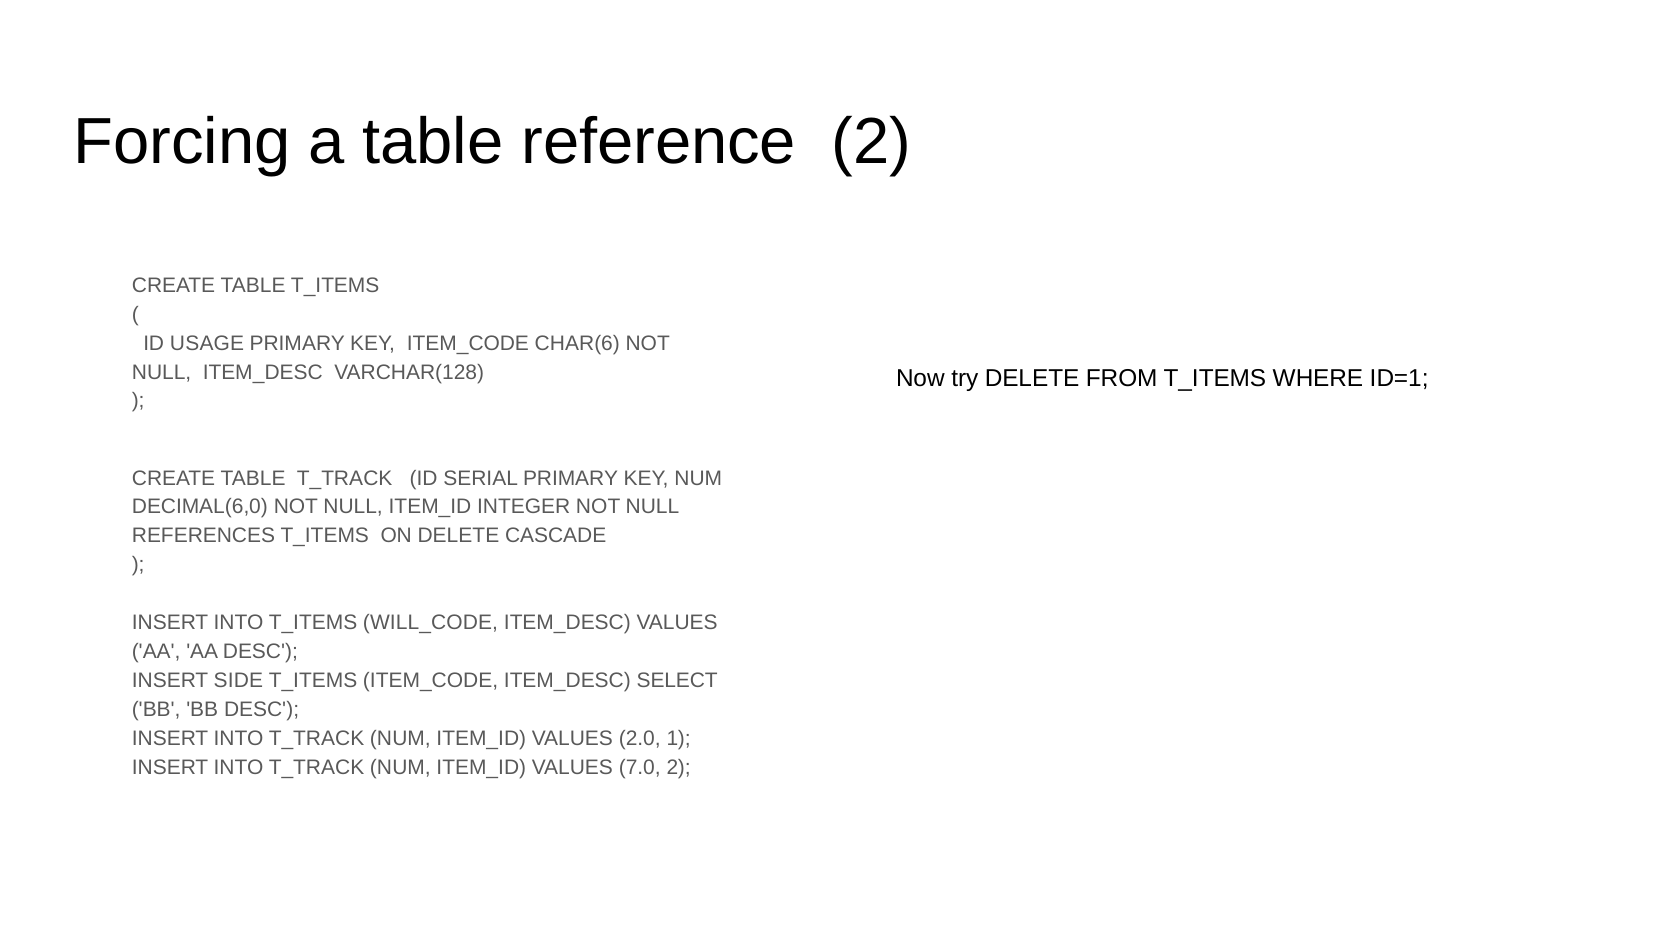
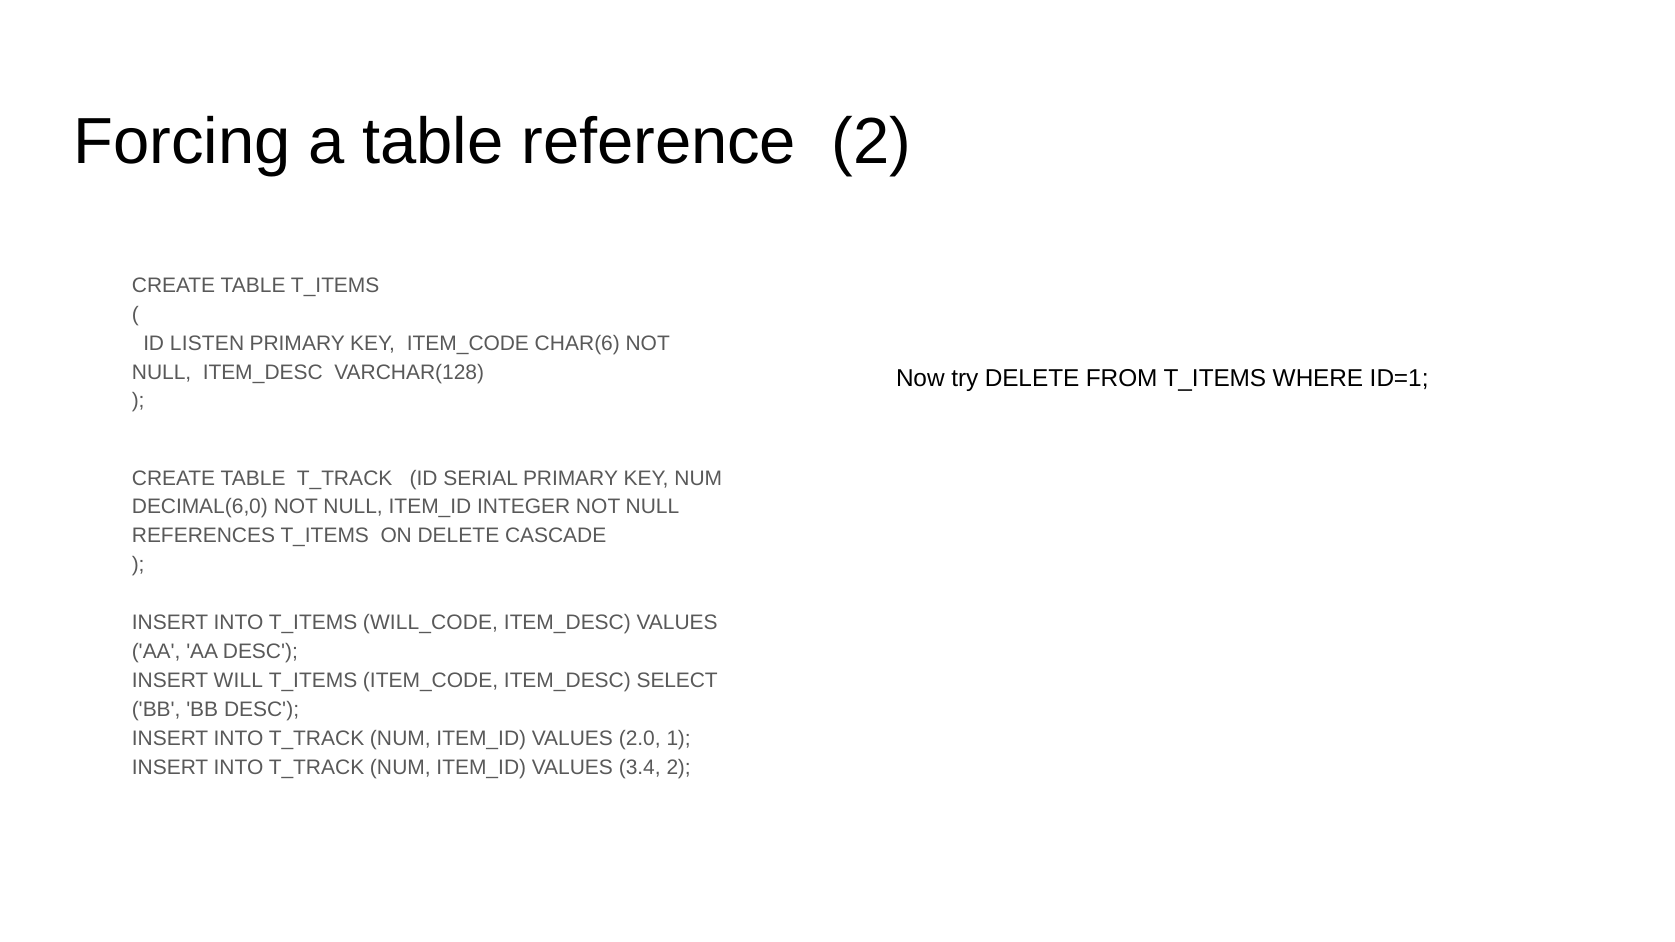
USAGE: USAGE -> LISTEN
SIDE: SIDE -> WILL
7.0: 7.0 -> 3.4
